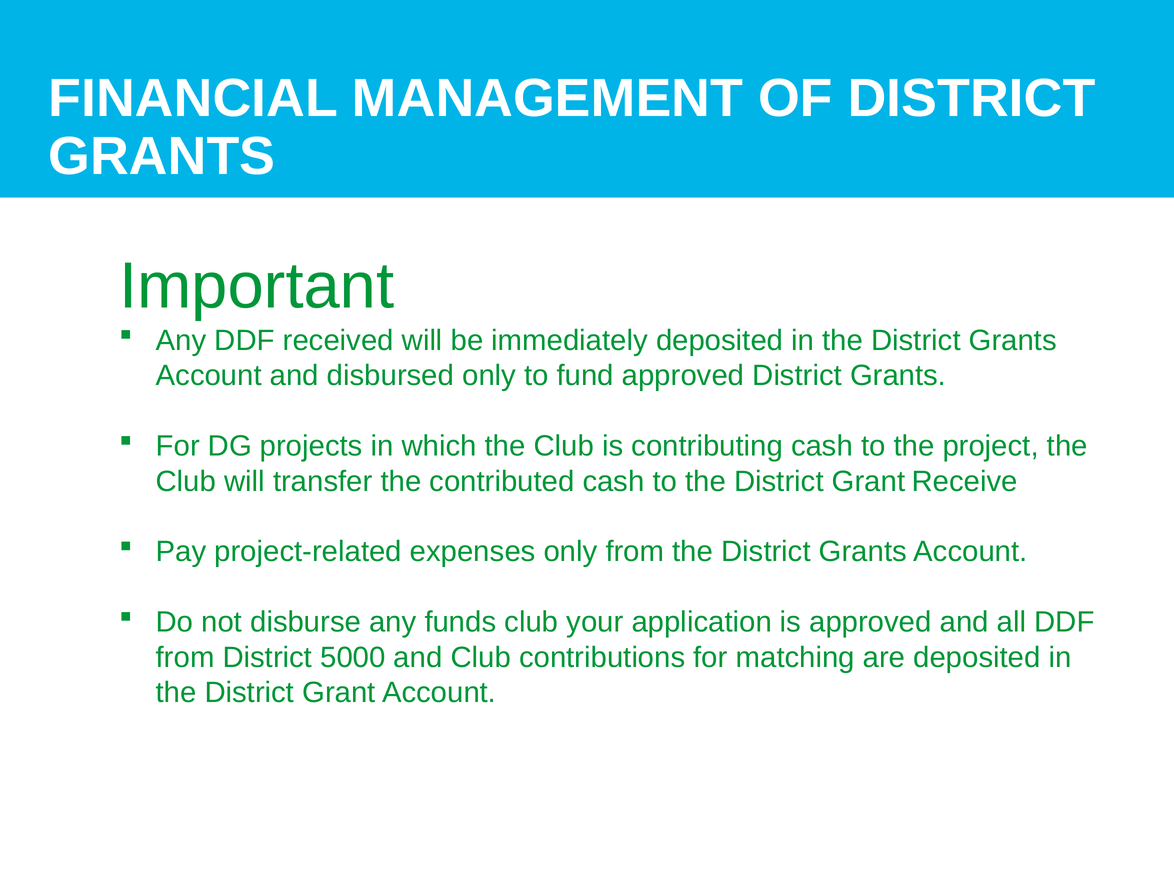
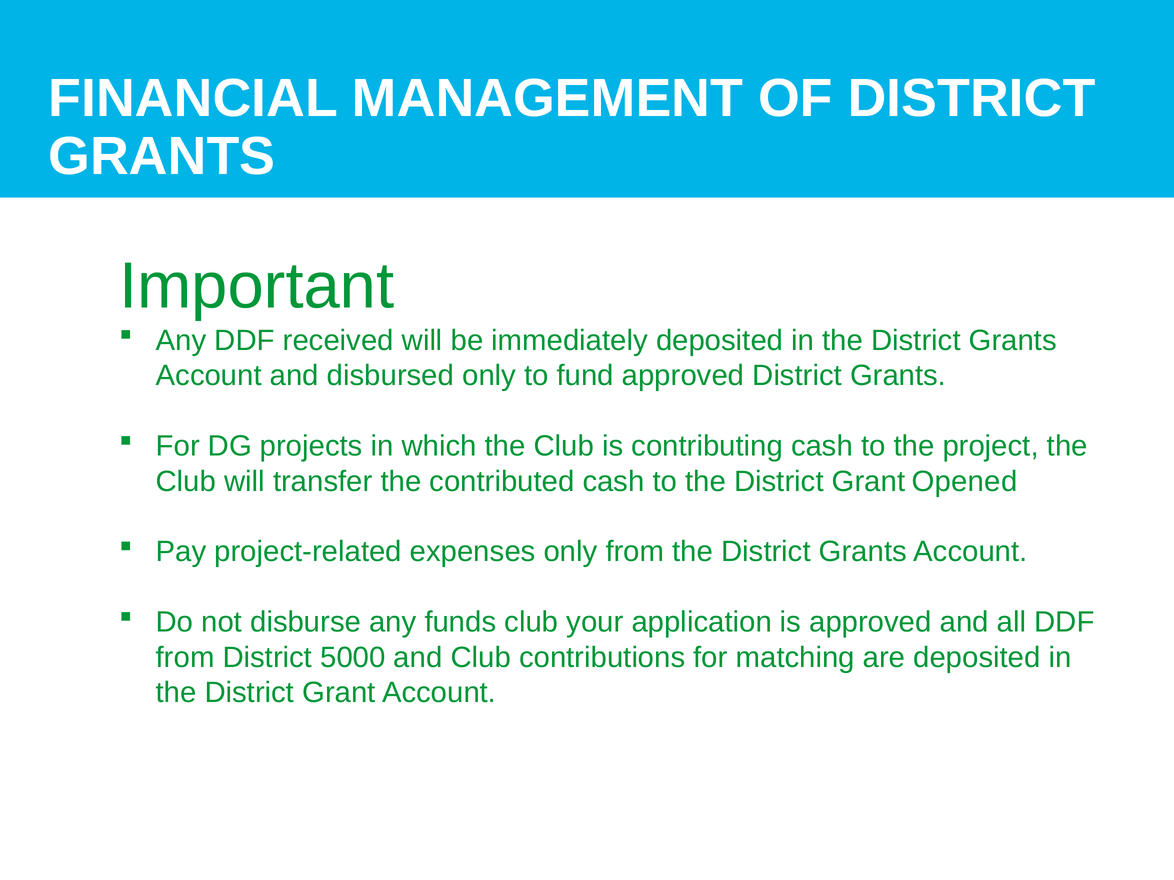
Receive: Receive -> Opened
